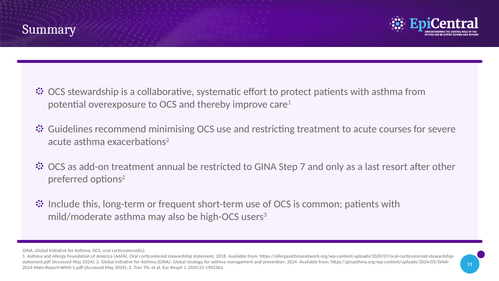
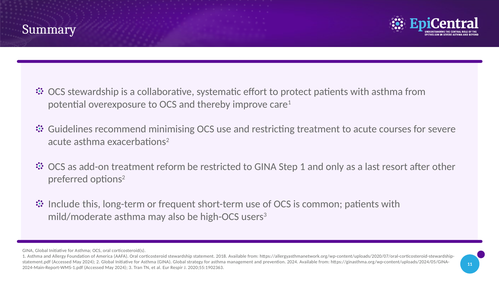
annual: annual -> reform
Step 7: 7 -> 1
